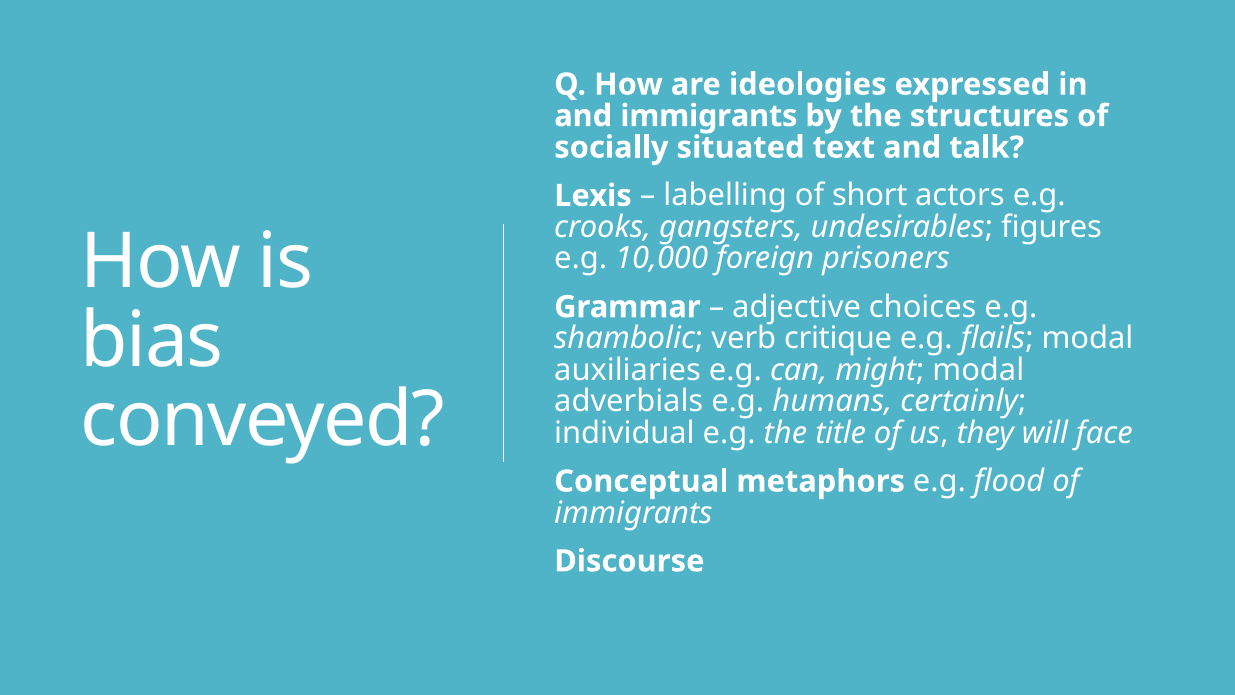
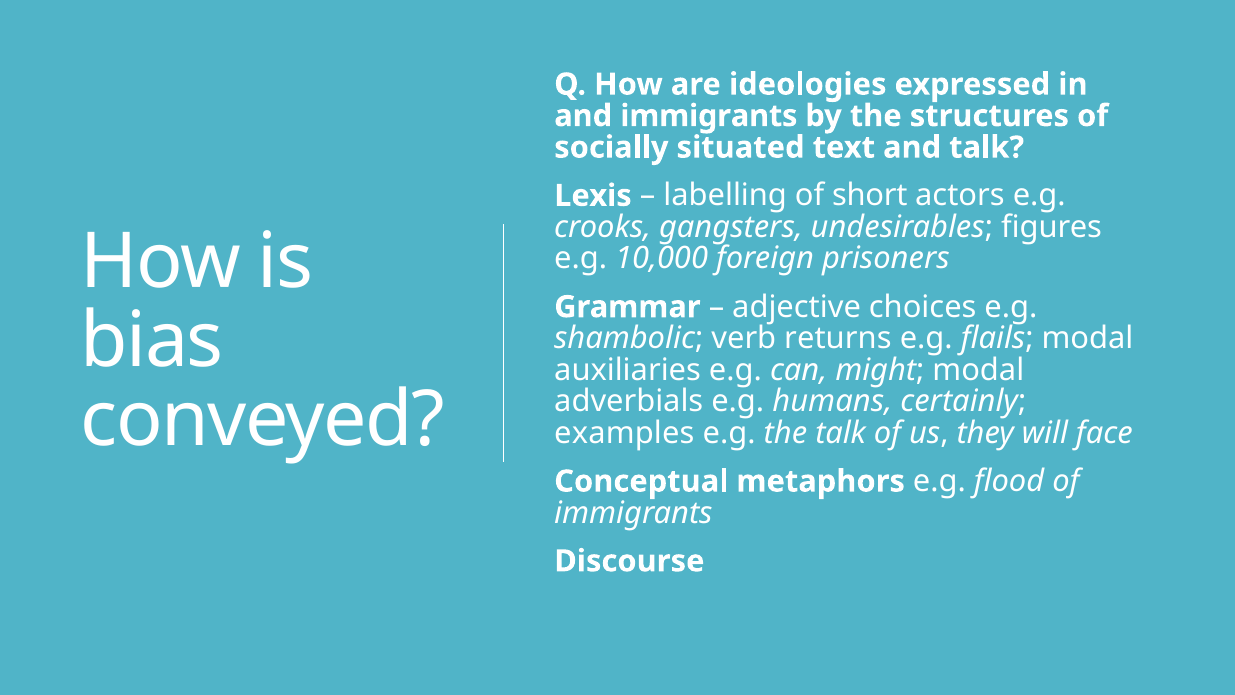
critique: critique -> returns
individual: individual -> examples
the title: title -> talk
